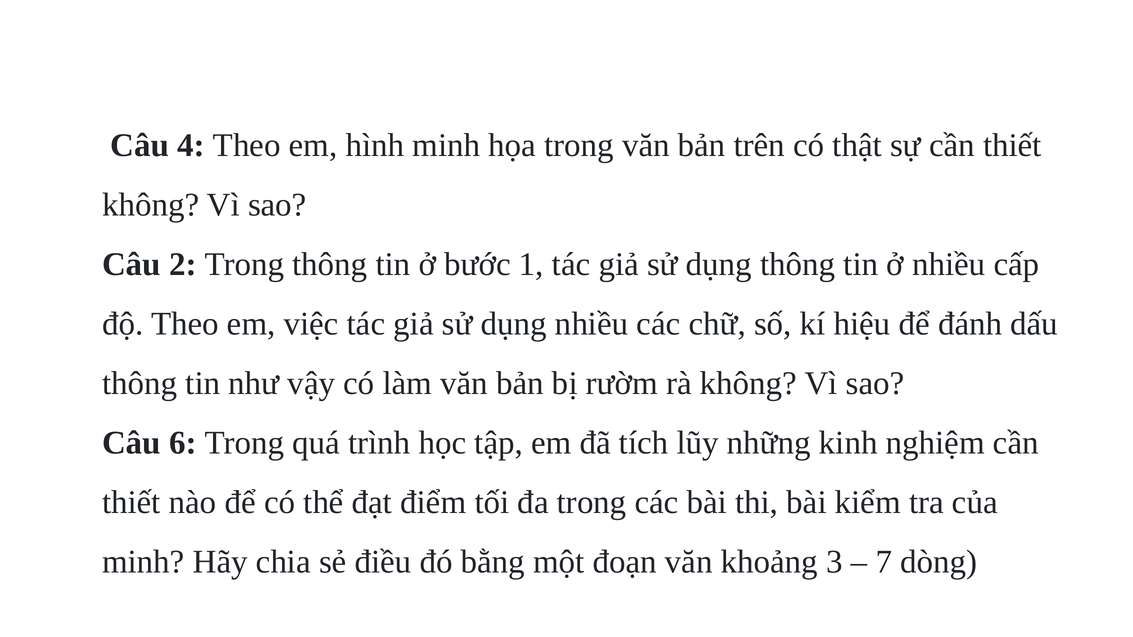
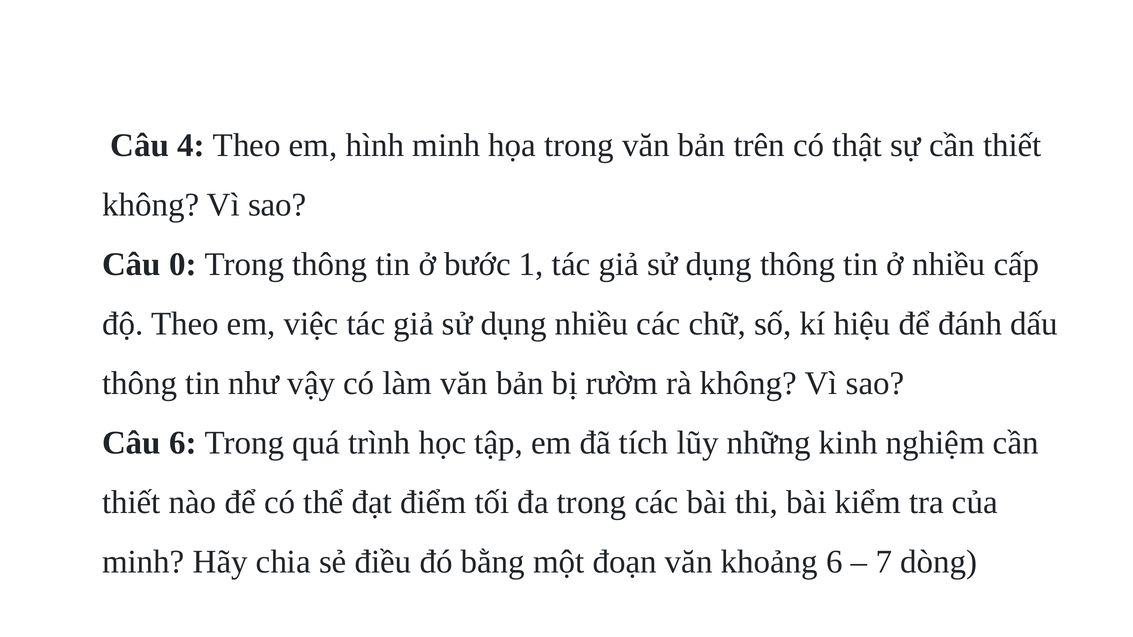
2: 2 -> 0
khoảng 3: 3 -> 6
